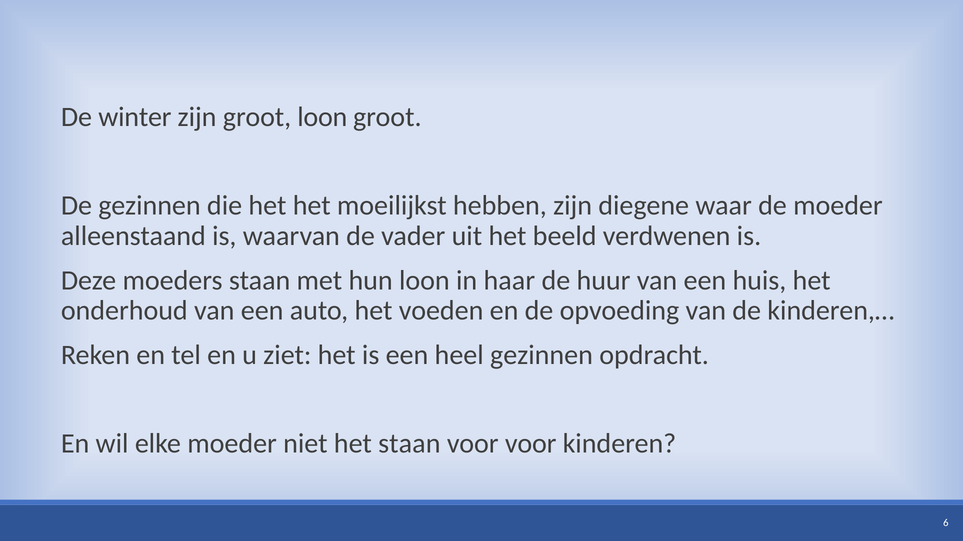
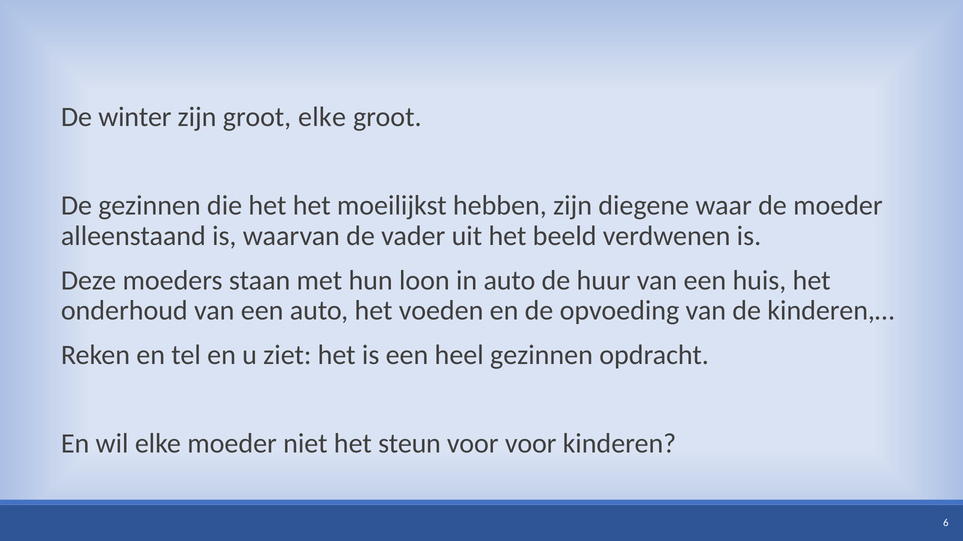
groot loon: loon -> elke
in haar: haar -> auto
het staan: staan -> steun
